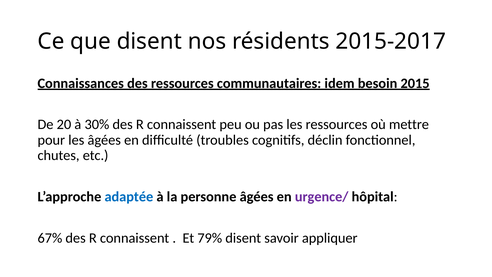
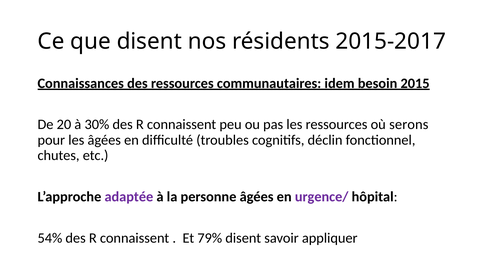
mettre: mettre -> serons
adaptée colour: blue -> purple
67%: 67% -> 54%
